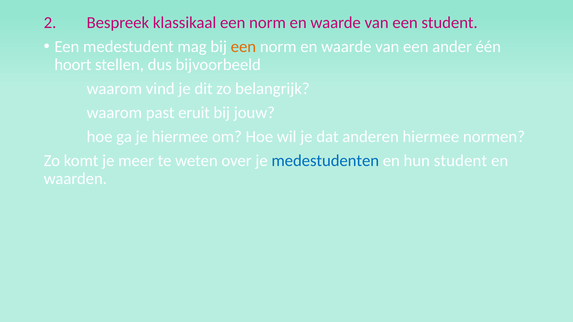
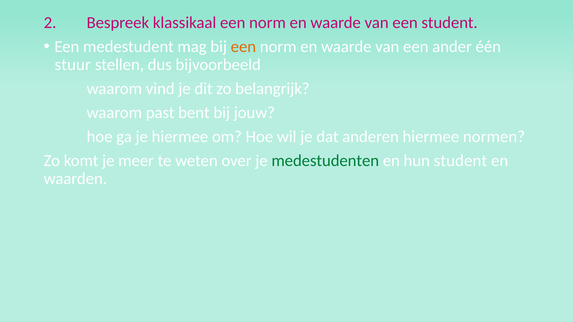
hoort: hoort -> stuur
eruit: eruit -> bent
medestudenten colour: blue -> green
